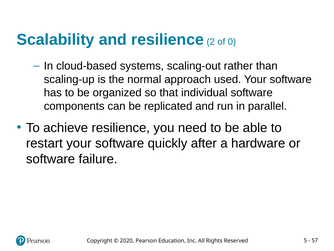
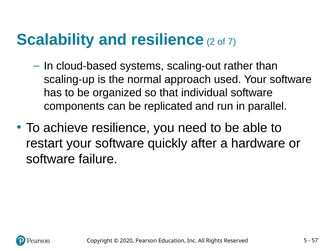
0: 0 -> 7
